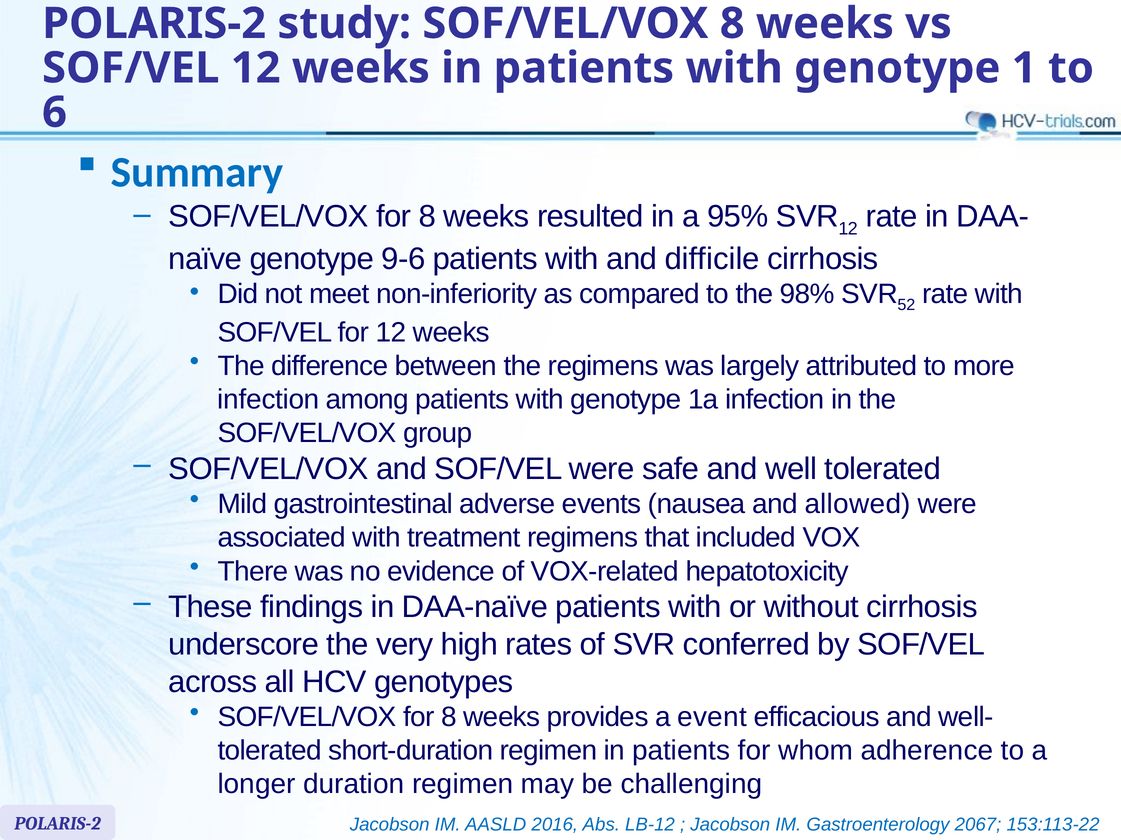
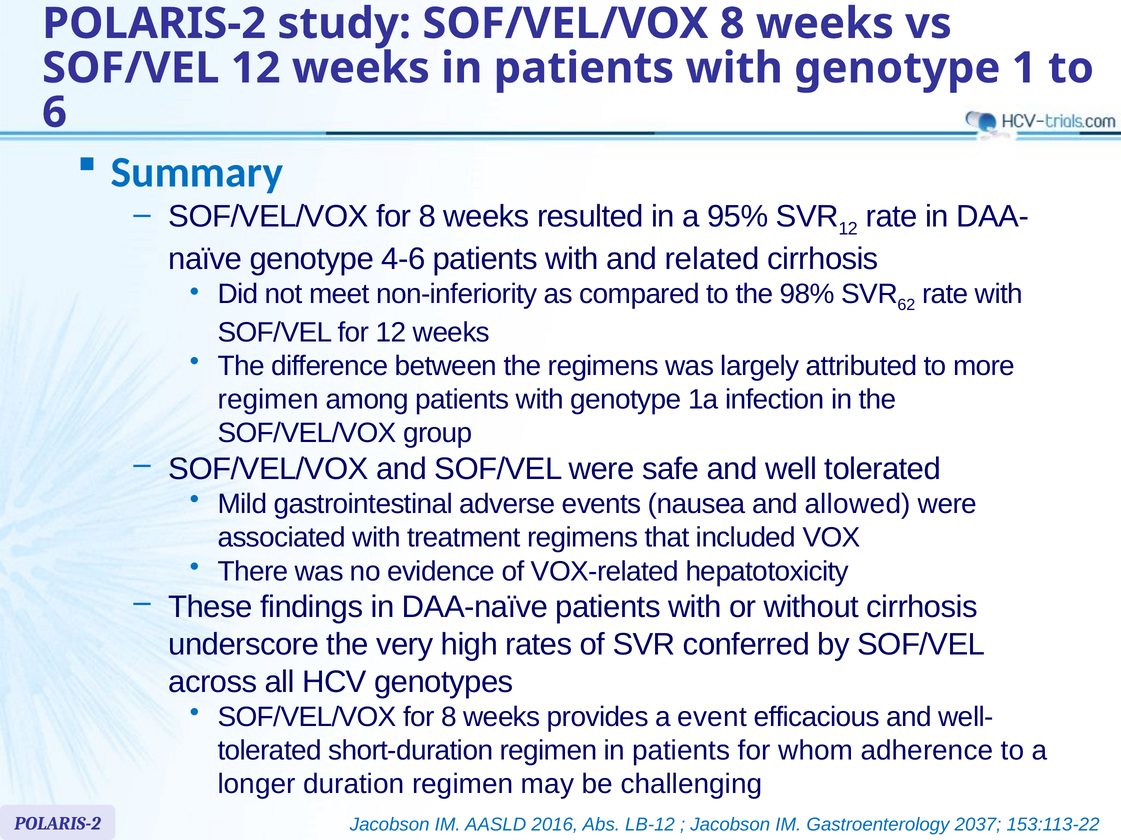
9-6: 9-6 -> 4-6
difficile: difficile -> related
52: 52 -> 62
infection at (269, 400): infection -> regimen
2067: 2067 -> 2037
